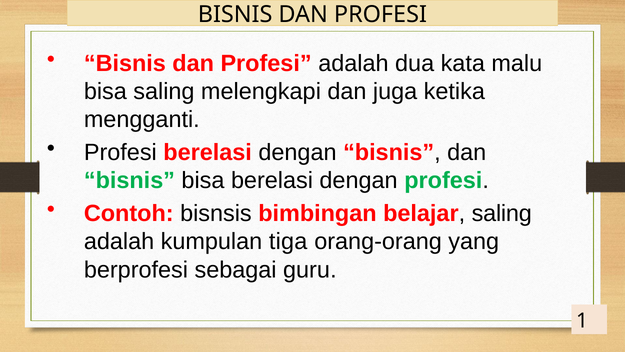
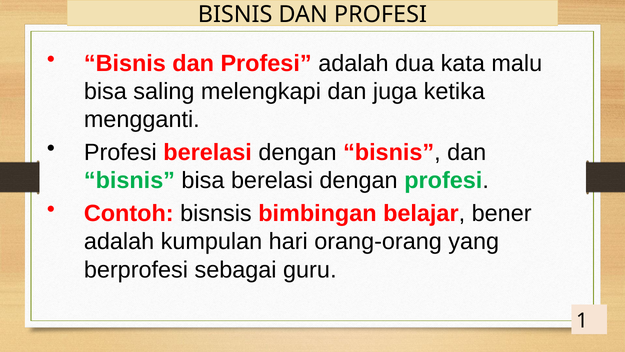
belajar saling: saling -> bener
tiga: tiga -> hari
